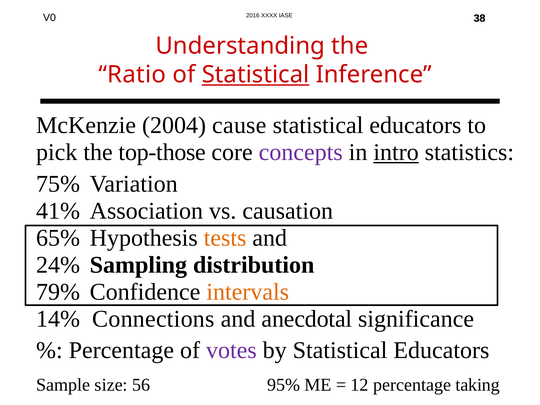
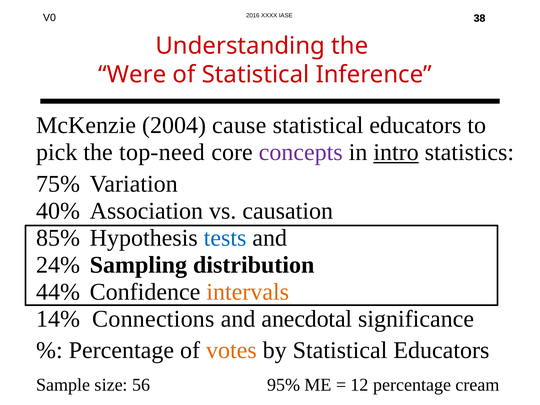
Ratio: Ratio -> Were
Statistical at (256, 75) underline: present -> none
top-those: top-those -> top-need
41%: 41% -> 40%
65%: 65% -> 85%
tests colour: orange -> blue
79%: 79% -> 44%
votes colour: purple -> orange
taking: taking -> cream
